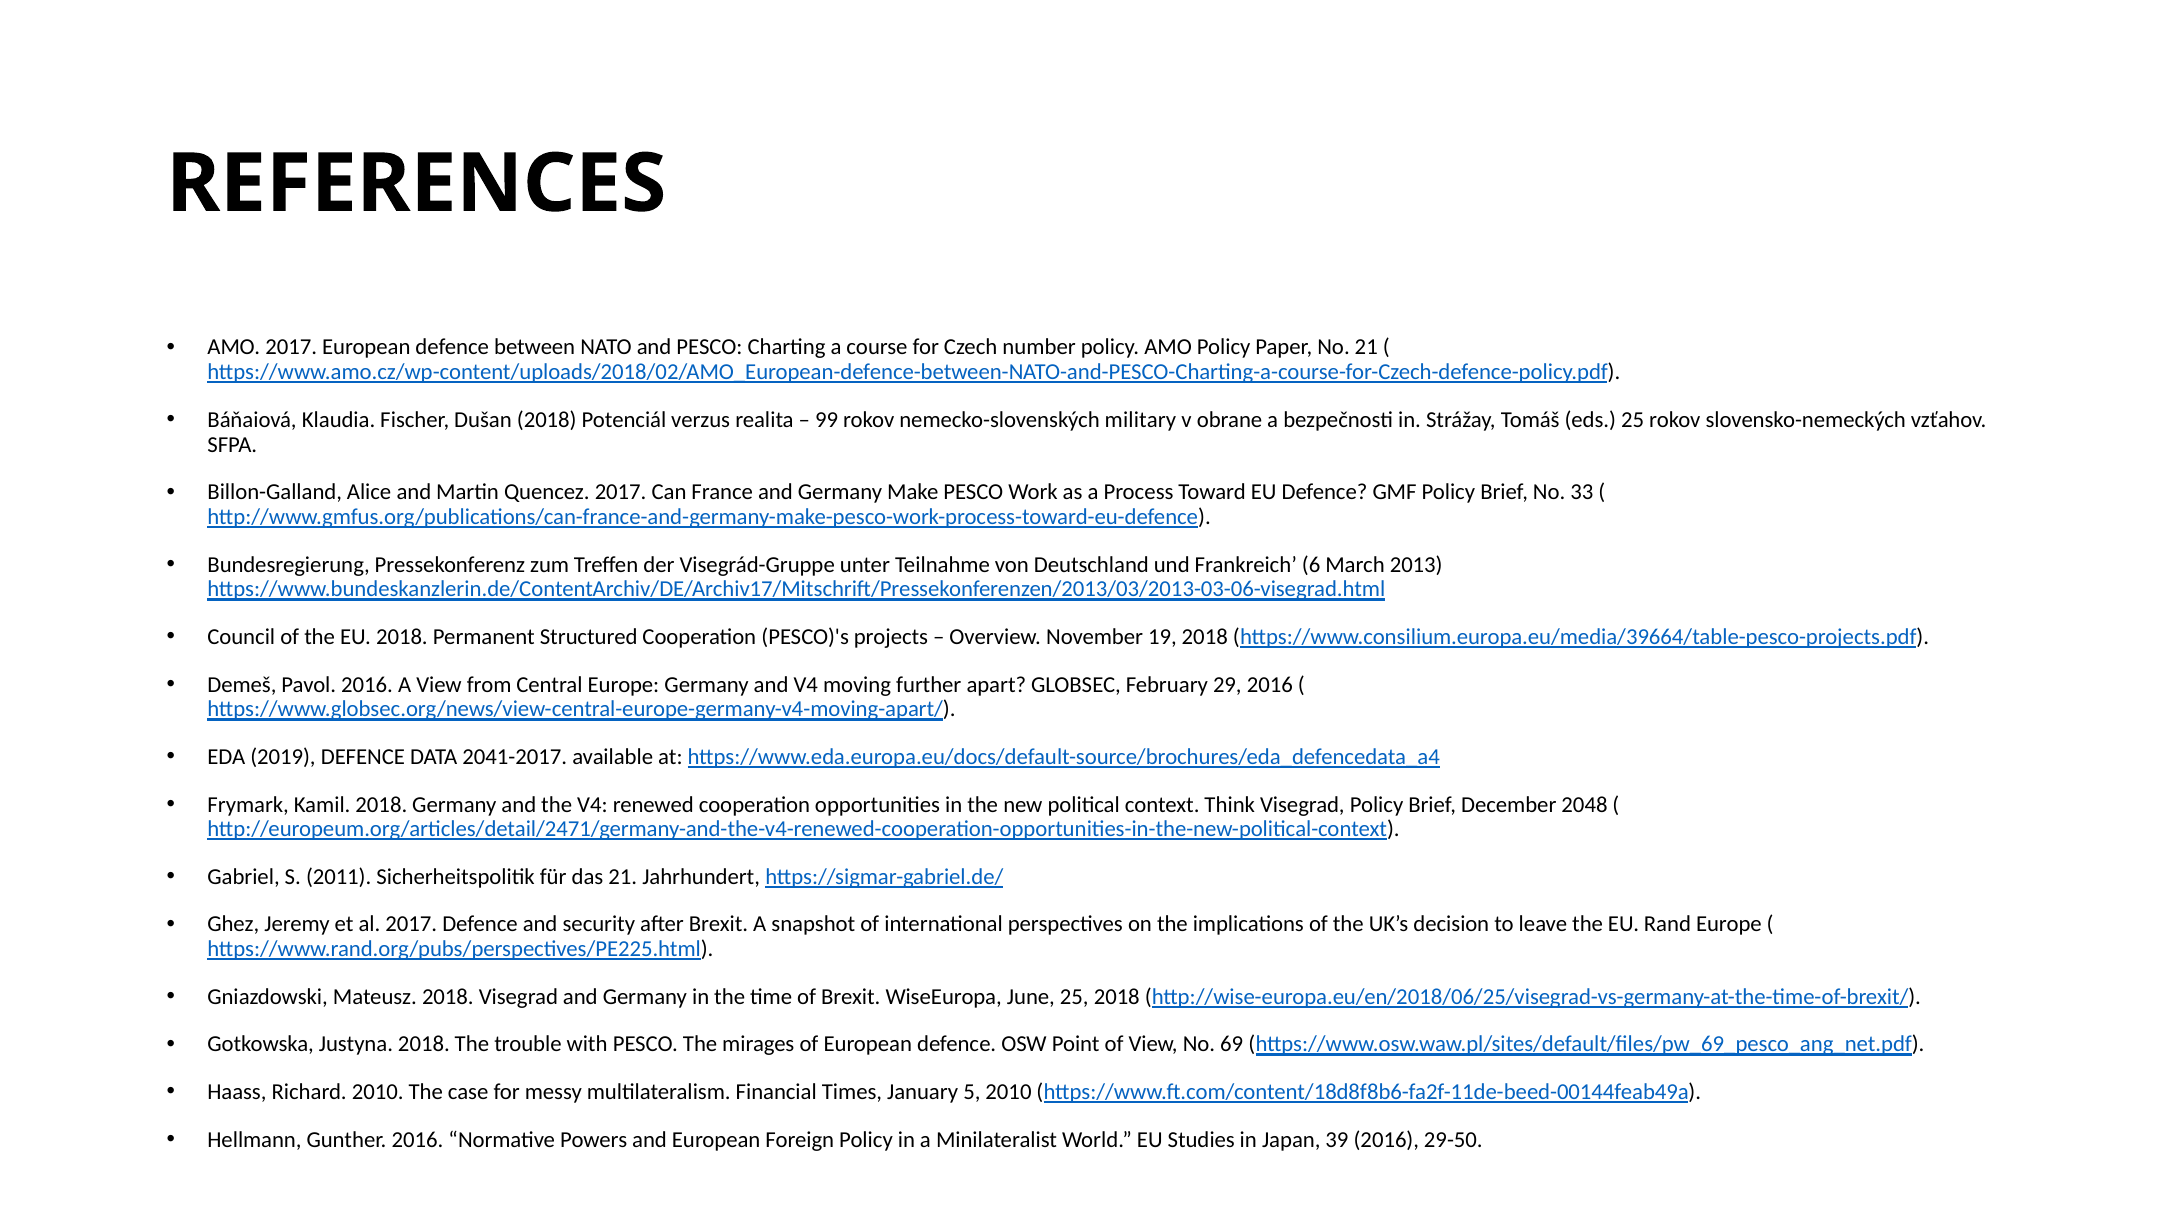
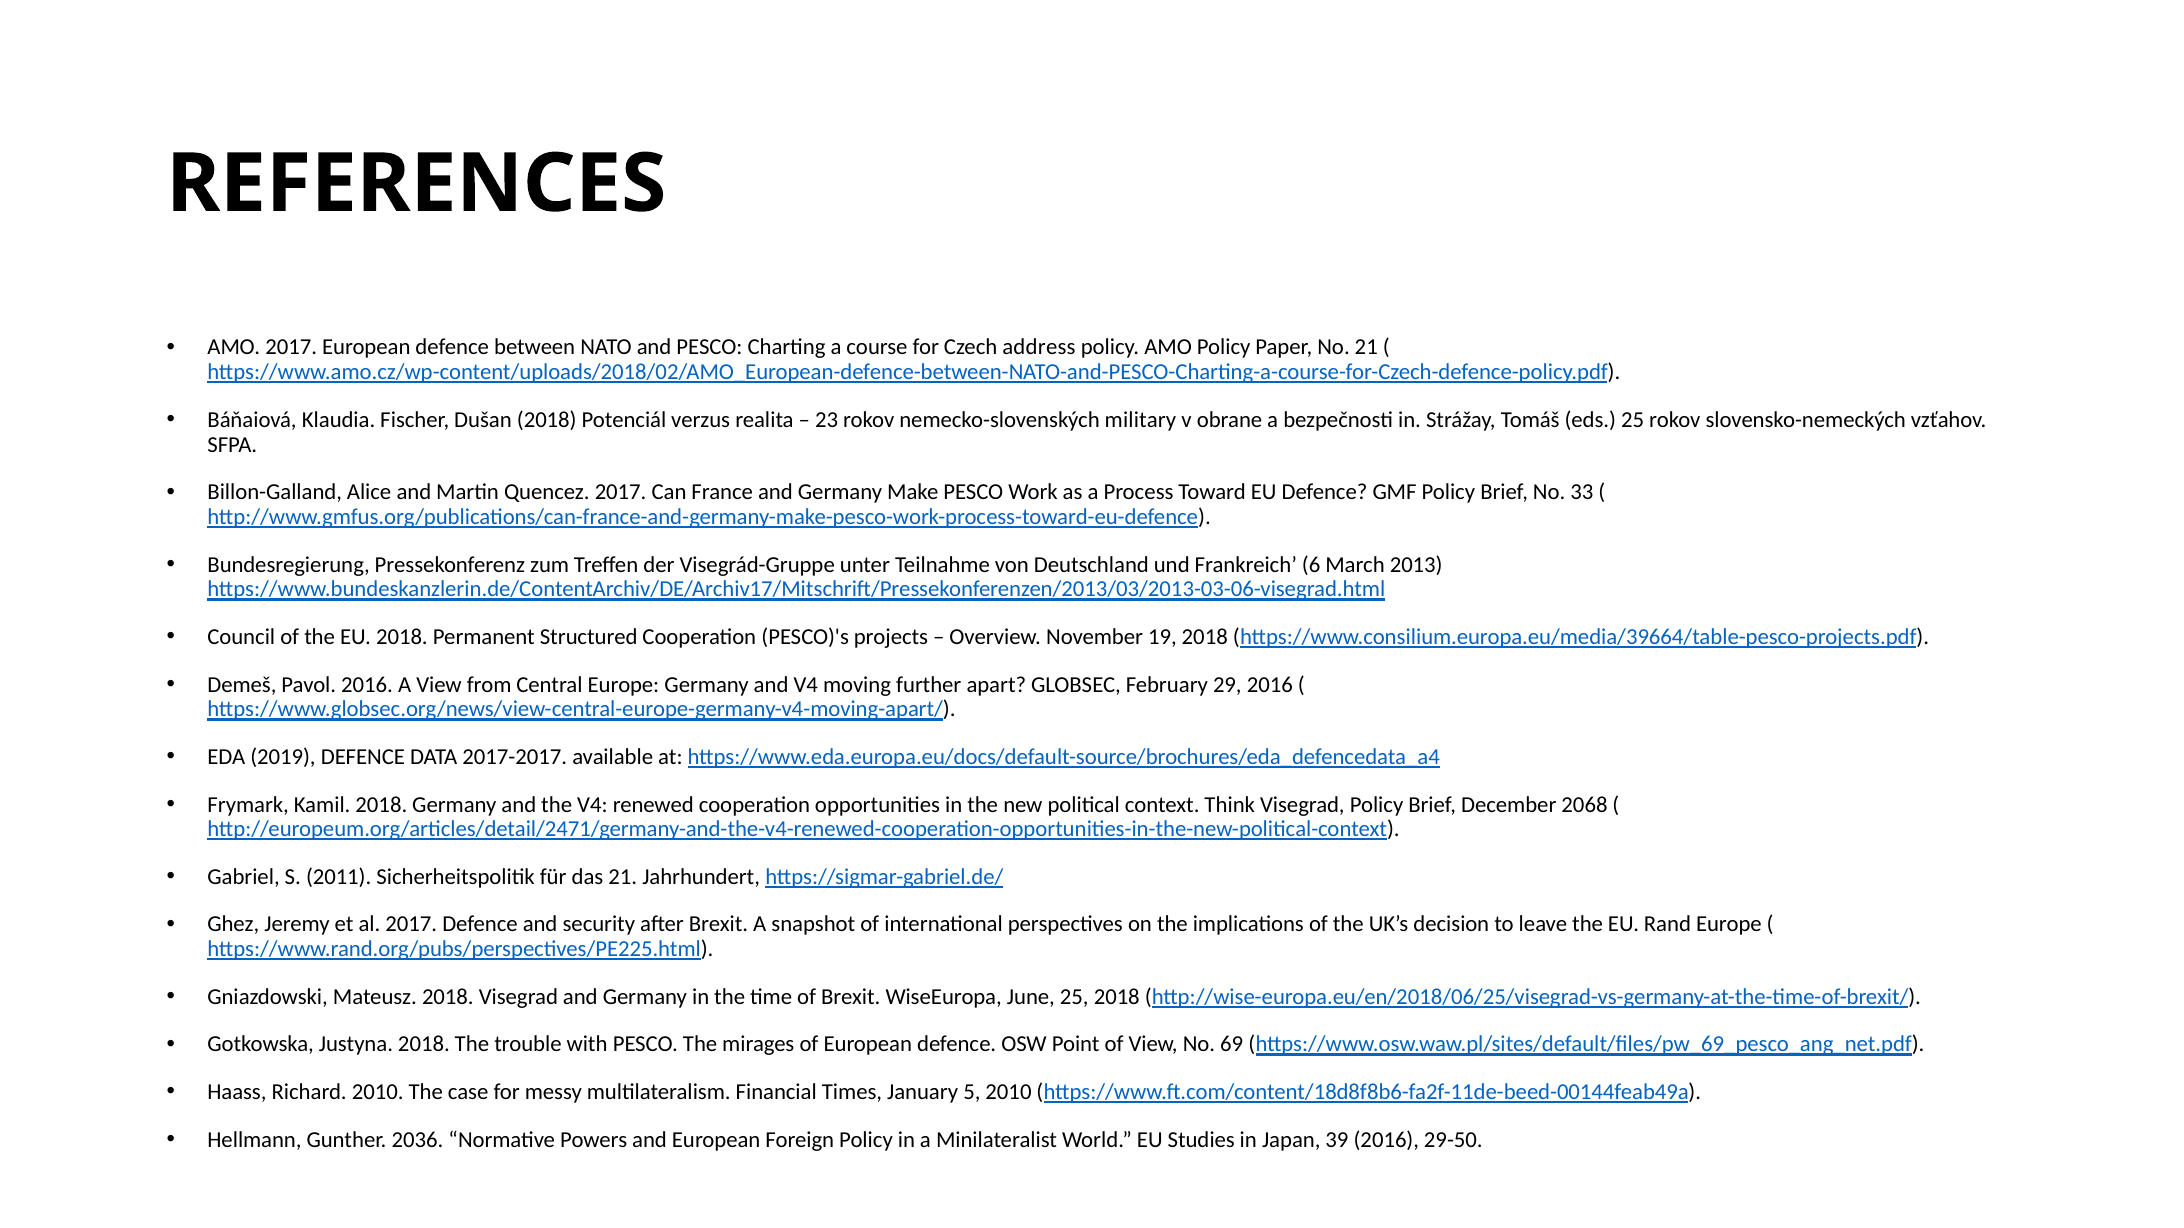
number: number -> address
99: 99 -> 23
2041-2017: 2041-2017 -> 2017-2017
2048: 2048 -> 2068
Gunther 2016: 2016 -> 2036
